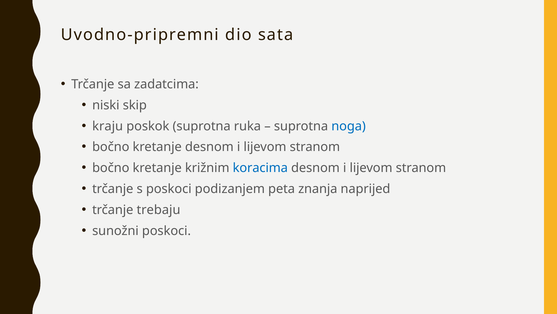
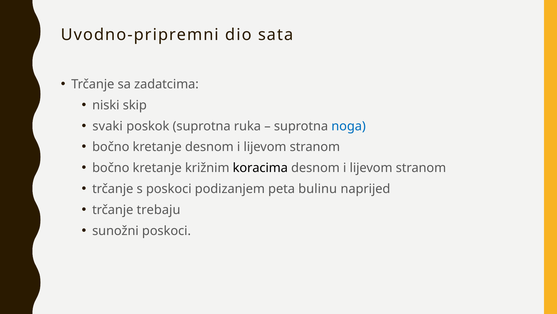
kraju: kraju -> svaki
koracima colour: blue -> black
znanja: znanja -> bulinu
